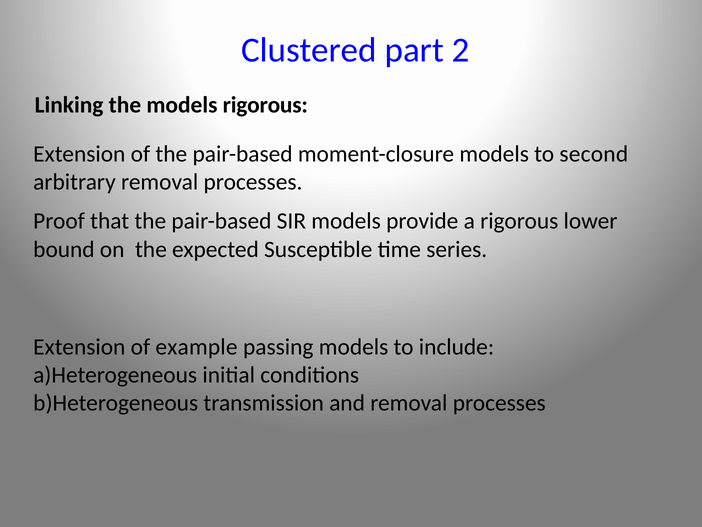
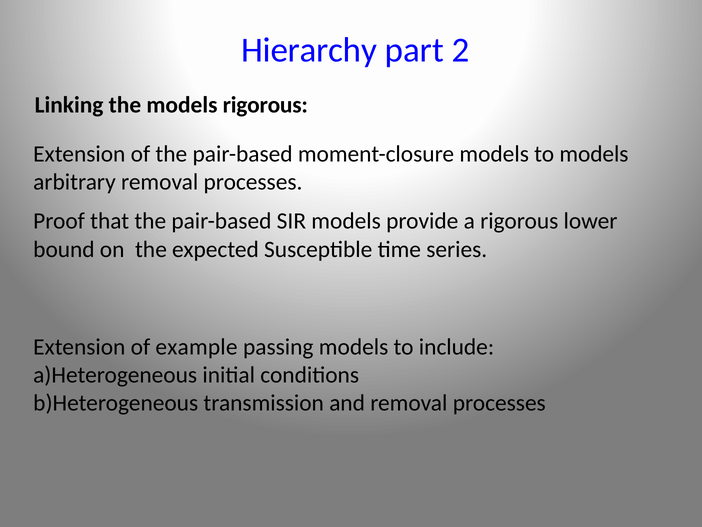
Clustered: Clustered -> Hierarchy
to second: second -> models
